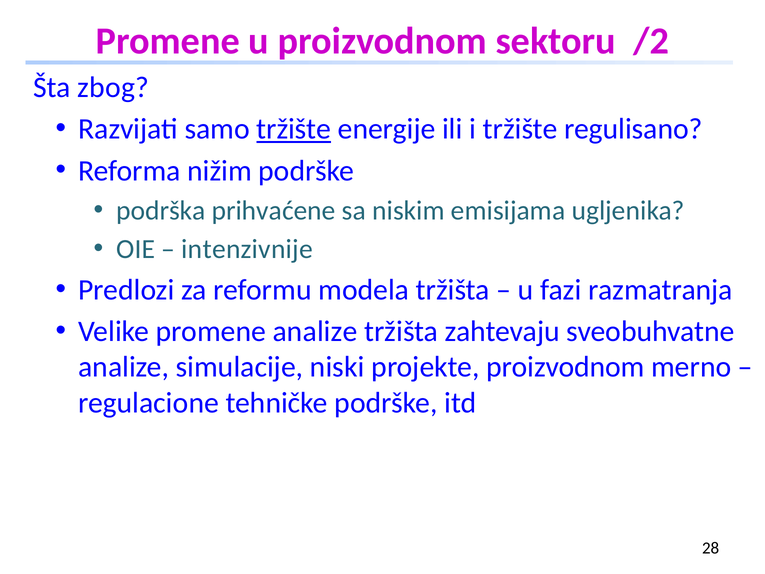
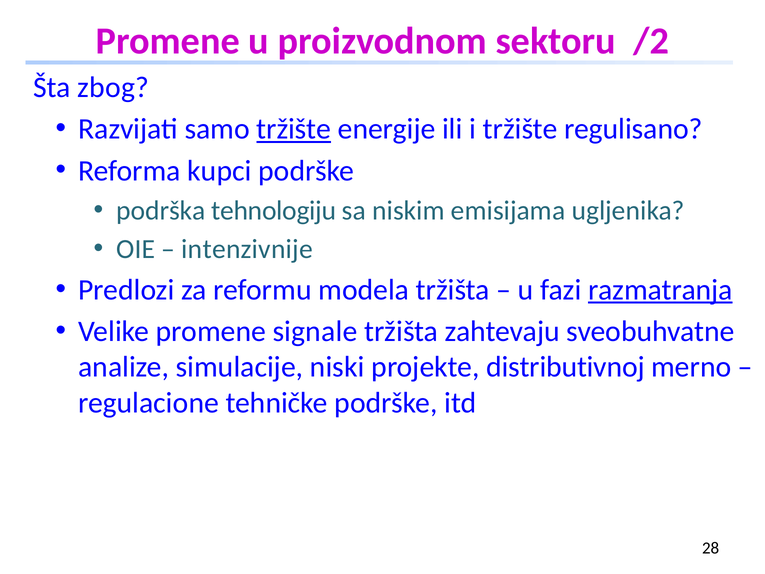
nižim: nižim -> kupci
prihvaćene: prihvaćene -> tehnologiju
razmatranja underline: none -> present
promene analize: analize -> signale
projekte proizvodnom: proizvodnom -> distributivnoj
